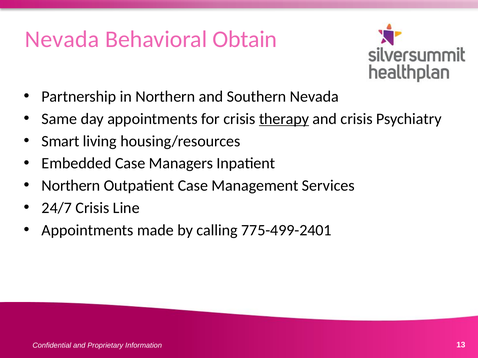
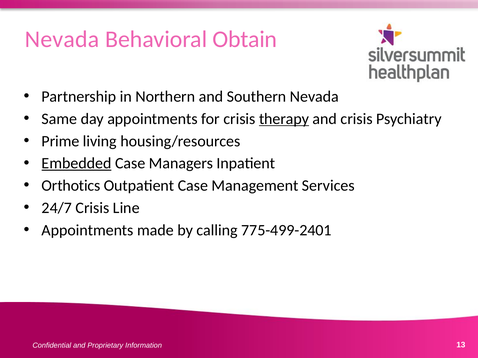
Smart: Smart -> Prime
Embedded underline: none -> present
Northern at (71, 186): Northern -> Orthotics
